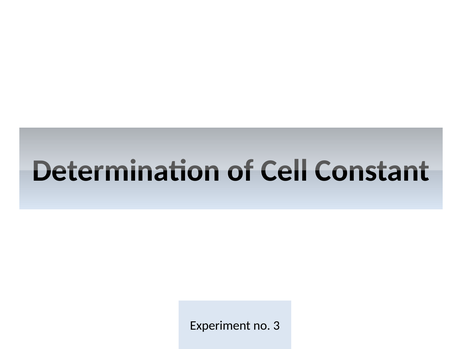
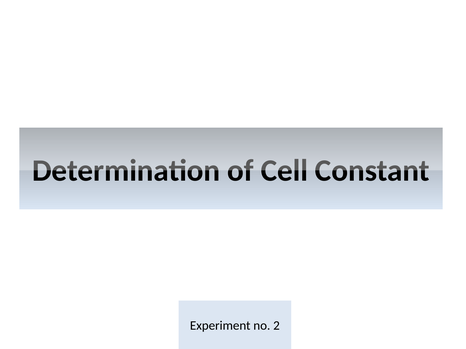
3: 3 -> 2
